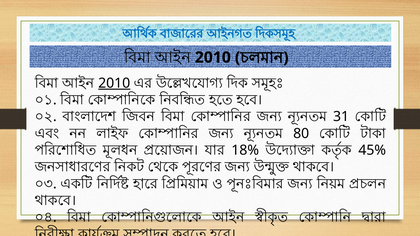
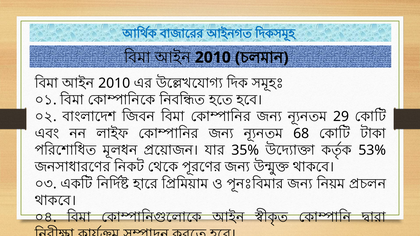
2010 at (114, 83) underline: present -> none
31: 31 -> 29
80: 80 -> 68
18%: 18% -> 35%
45%: 45% -> 53%
